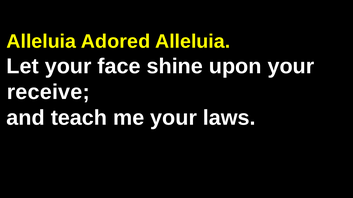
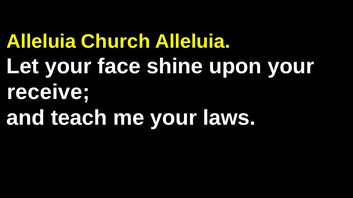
Adored: Adored -> Church
